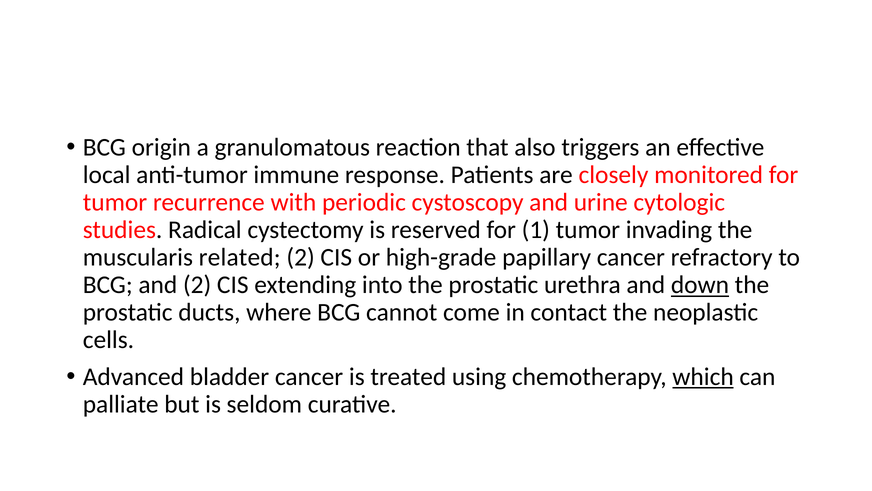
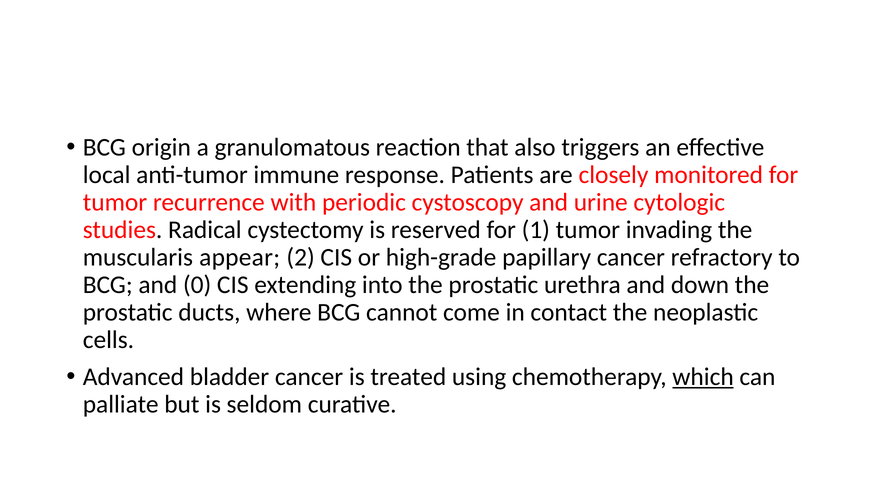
related: related -> appear
and 2: 2 -> 0
down underline: present -> none
